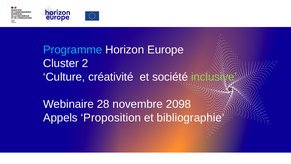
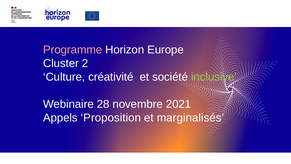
Programme colour: light blue -> pink
2098: 2098 -> 2021
bibliographie: bibliographie -> marginalisés
